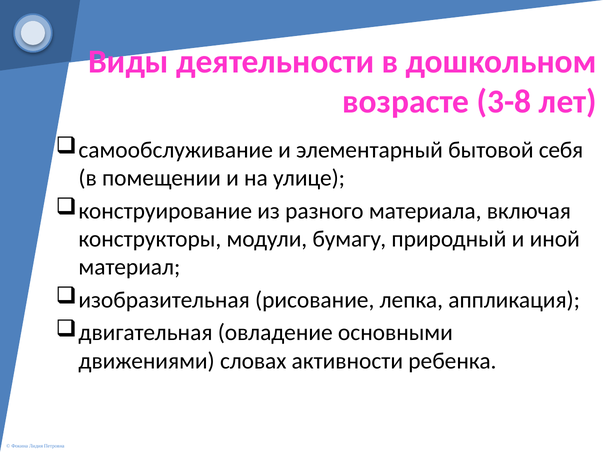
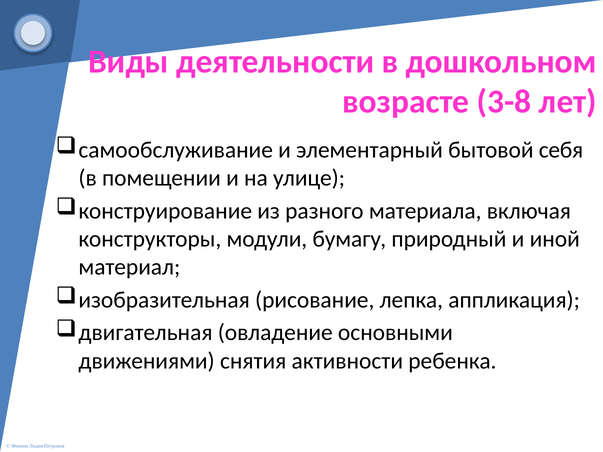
словах: словах -> снятия
